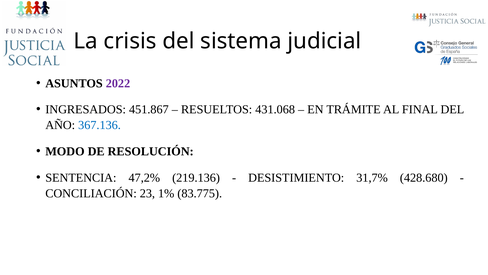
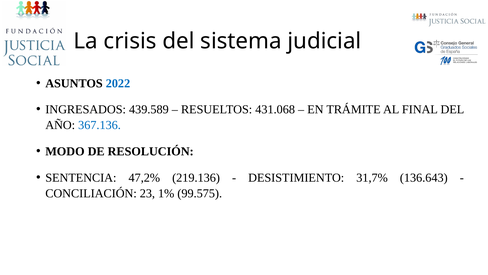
2022 colour: purple -> blue
451.867: 451.867 -> 439.589
428.680: 428.680 -> 136.643
83.775: 83.775 -> 99.575
